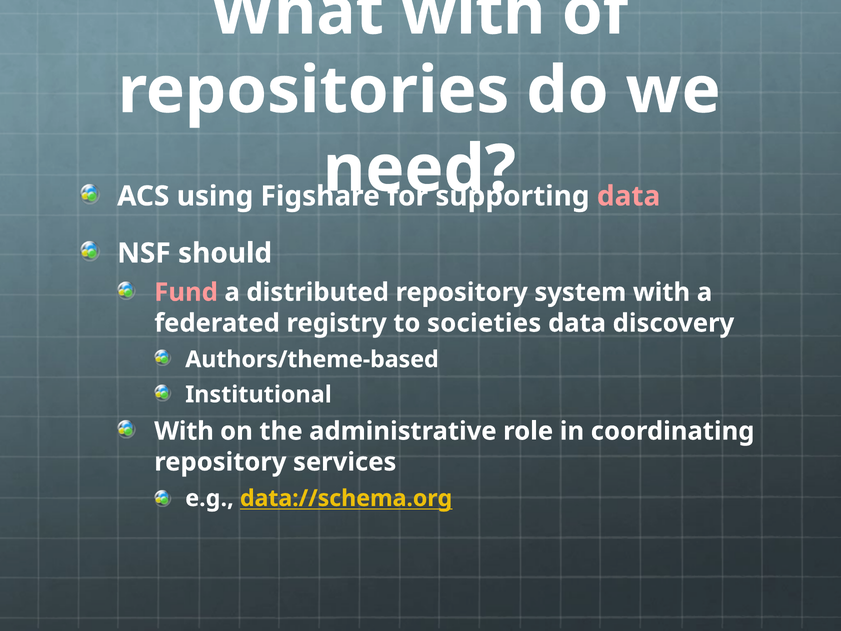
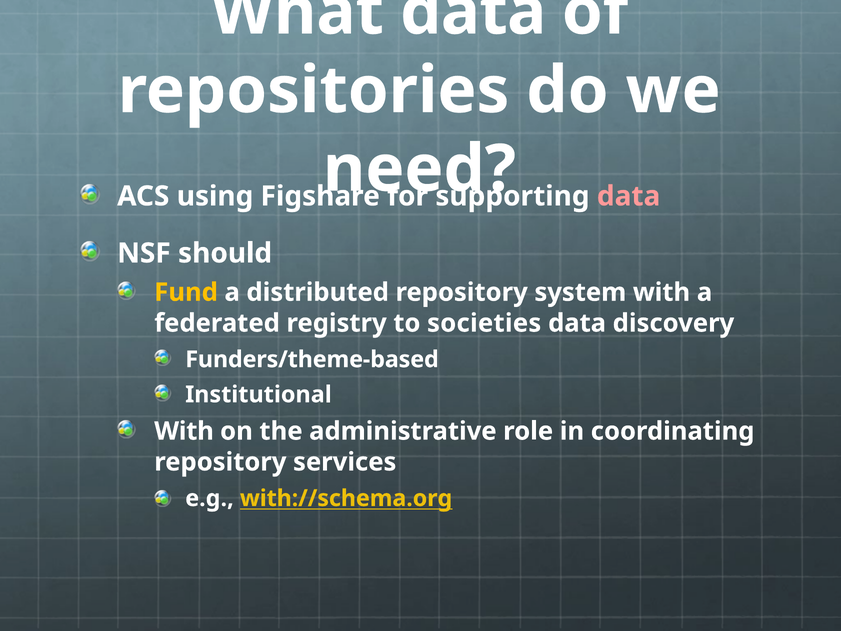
What with: with -> data
Fund colour: pink -> yellow
Authors/theme-based: Authors/theme-based -> Funders/theme-based
data://schema.org: data://schema.org -> with://schema.org
